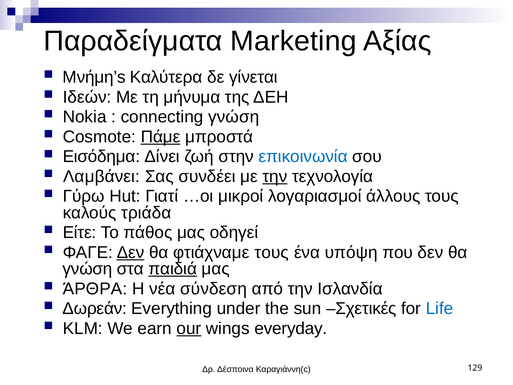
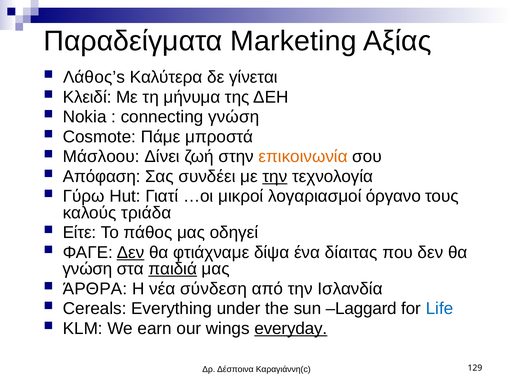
Μνήμη’s: Μνήμη’s -> Λάθος’s
Ιδεών: Ιδεών -> Κλειδί
Πάμε underline: present -> none
Εισόδημα: Εισόδημα -> Μάσλοου
επικοινωνία colour: blue -> orange
Λαμβάνει: Λαμβάνει -> Απόφαση
άλλους: άλλους -> όργανο
φτιάχναμε τους: τους -> δίψα
υπόψη: υπόψη -> δίαιτας
Δωρεάν: Δωρεάν -> Cereals
Σχετικές: Σχετικές -> Laggard
our underline: present -> none
everyday underline: none -> present
